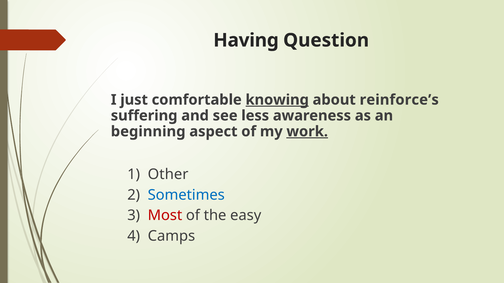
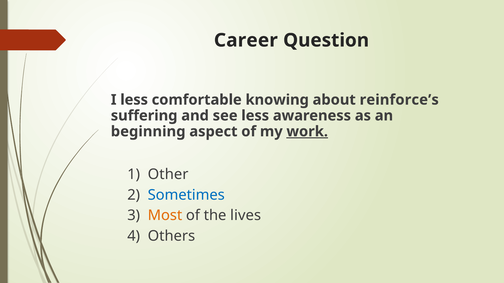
Having: Having -> Career
I just: just -> less
knowing underline: present -> none
Most colour: red -> orange
easy: easy -> lives
Camps: Camps -> Others
